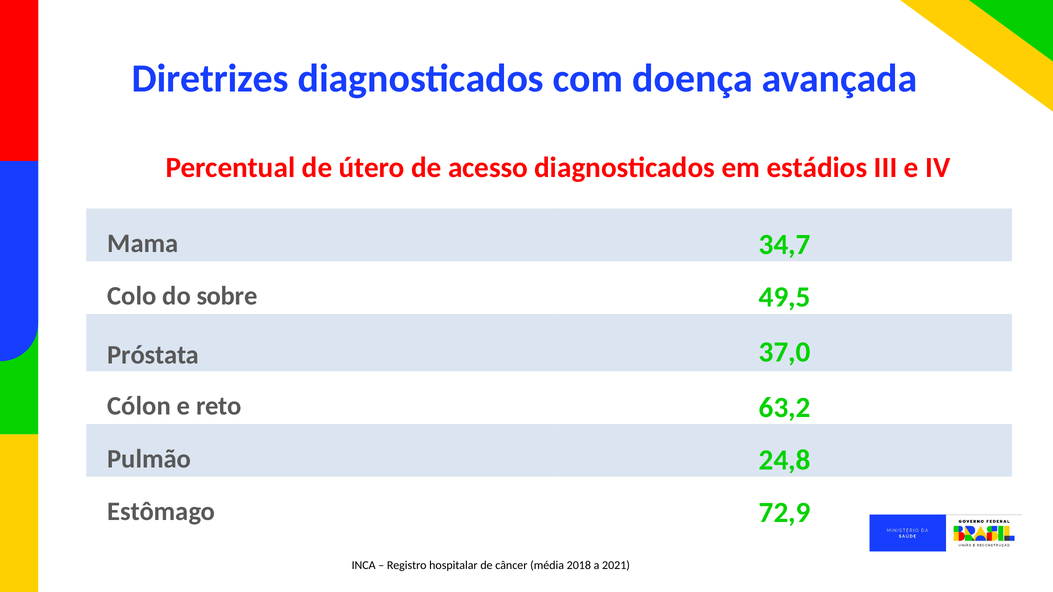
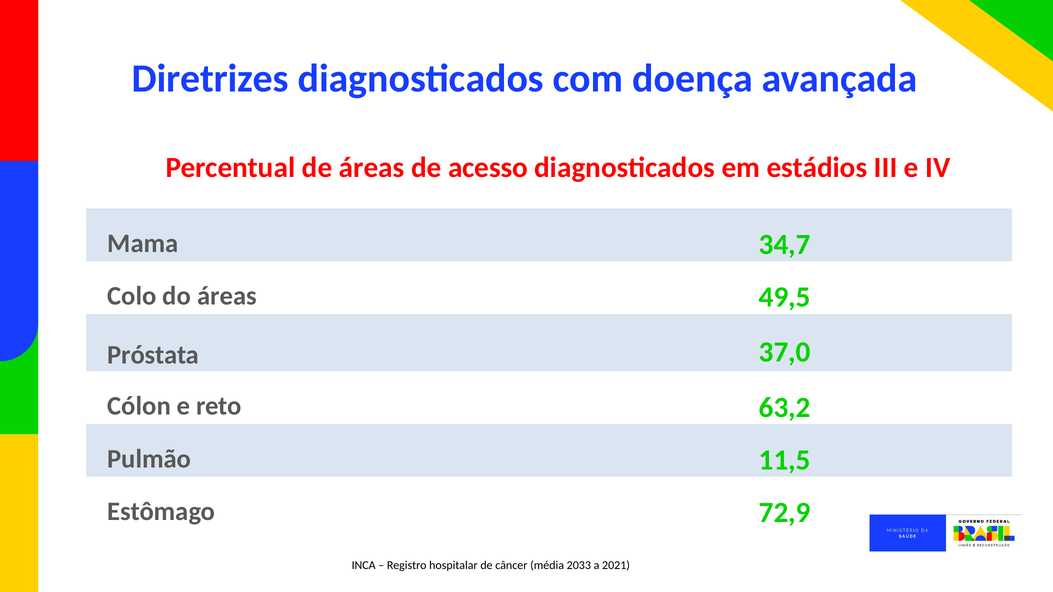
de útero: útero -> áreas
do sobre: sobre -> áreas
24,8: 24,8 -> 11,5
2018: 2018 -> 2033
